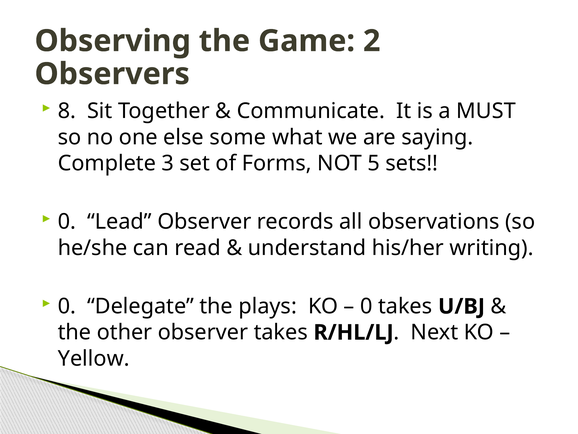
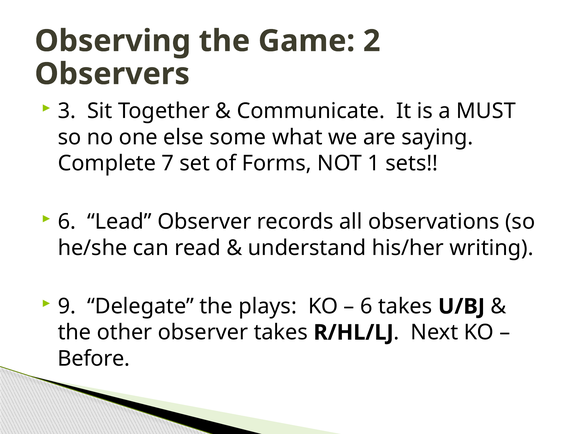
8: 8 -> 3
3: 3 -> 7
5: 5 -> 1
0 at (67, 222): 0 -> 6
0 at (67, 306): 0 -> 9
0 at (366, 306): 0 -> 6
Yellow: Yellow -> Before
